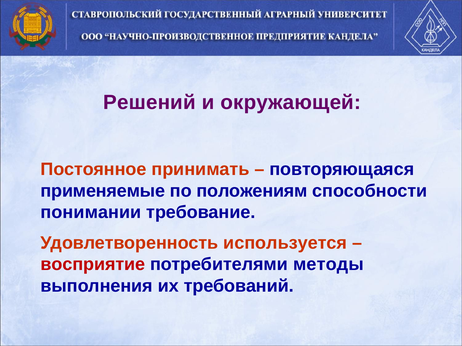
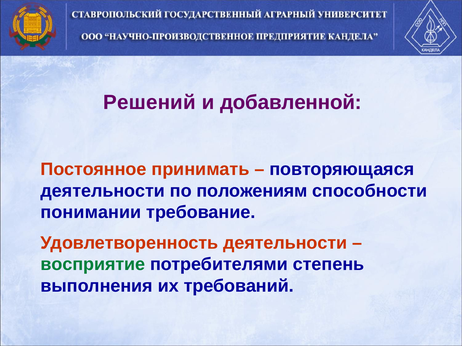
окружающей: окружающей -> добавленной
применяемые at (103, 191): применяемые -> деятельности
Удовлетворенность используется: используется -> деятельности
восприятие colour: red -> green
методы: методы -> степень
